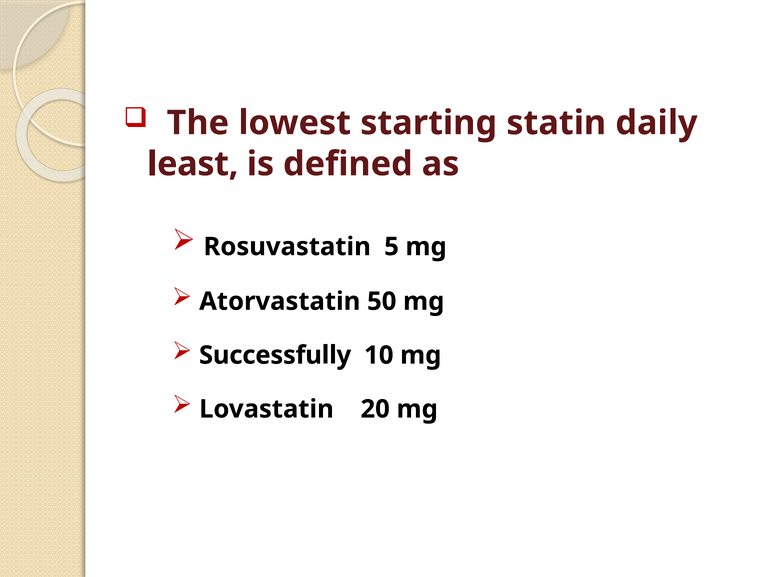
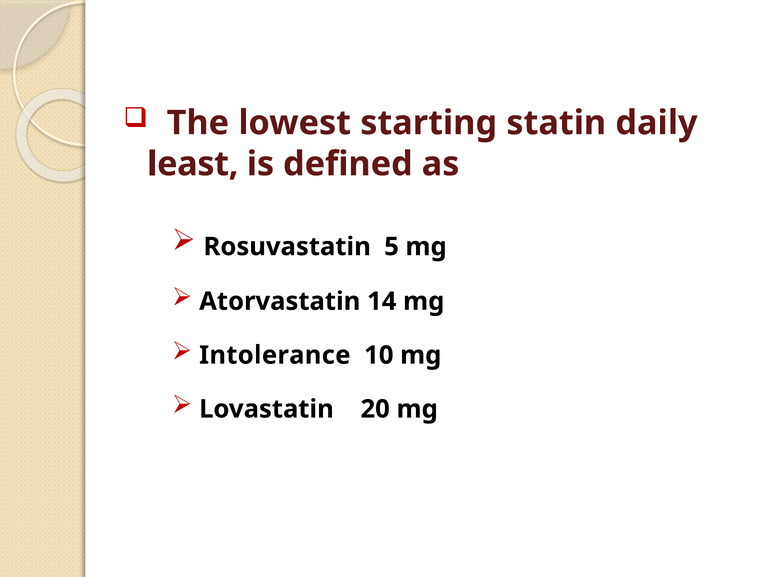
50: 50 -> 14
Successfully: Successfully -> Intolerance
